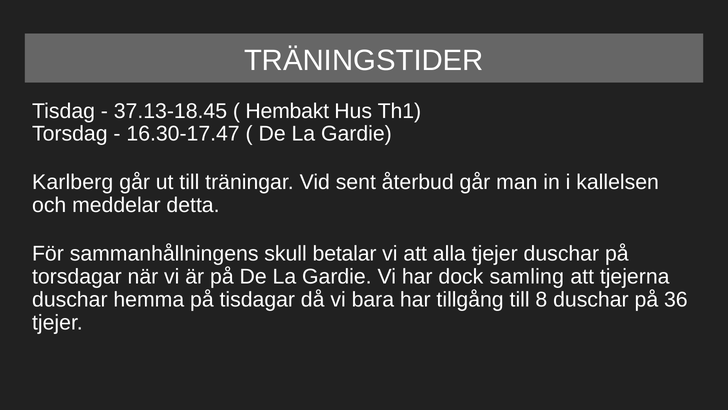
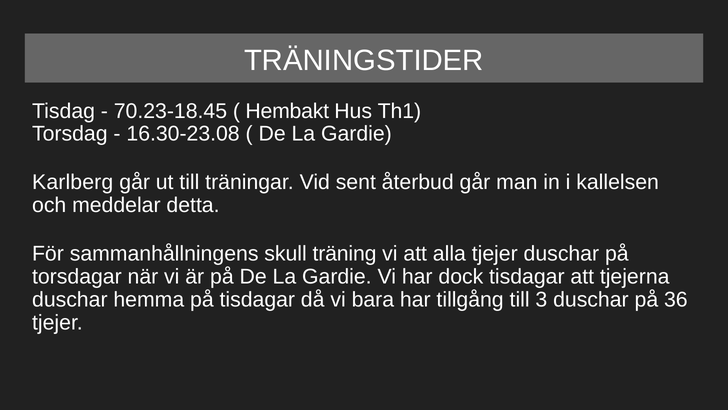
37.13-18.45: 37.13-18.45 -> 70.23-18.45
16.30-17.47: 16.30-17.47 -> 16.30-23.08
betalar: betalar -> träning
dock samling: samling -> tisdagar
8: 8 -> 3
